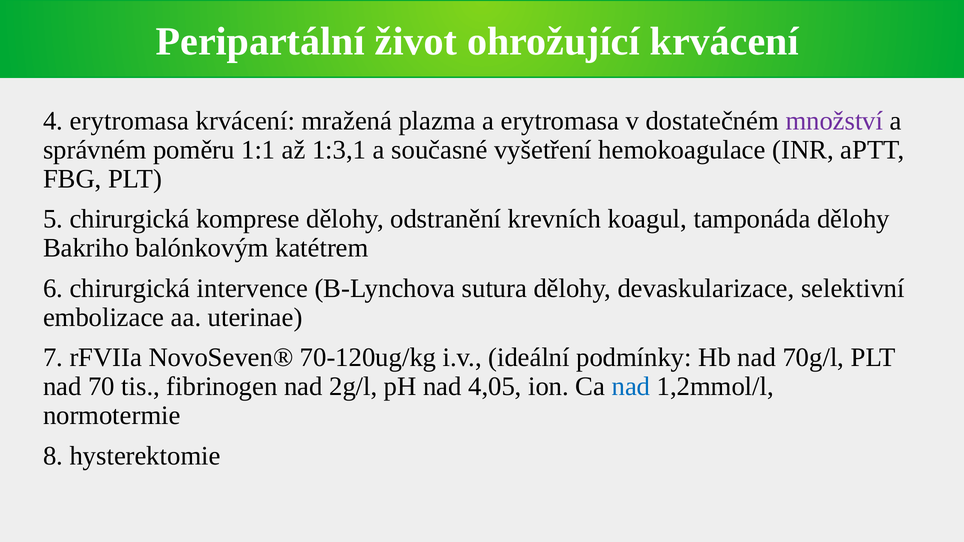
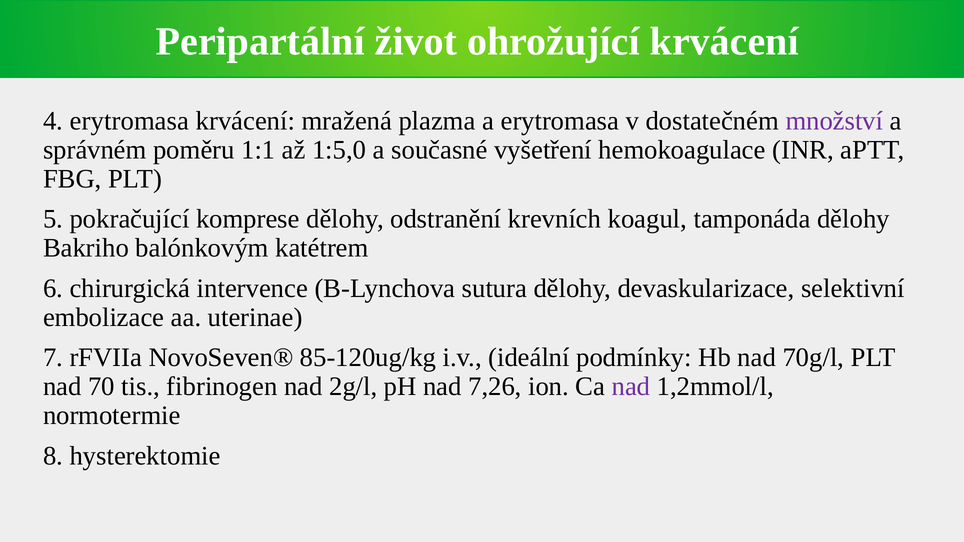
1:3,1: 1:3,1 -> 1:5,0
5 chirurgická: chirurgická -> pokračující
70-120ug/kg: 70-120ug/kg -> 85-120ug/kg
4,05: 4,05 -> 7,26
nad at (631, 387) colour: blue -> purple
